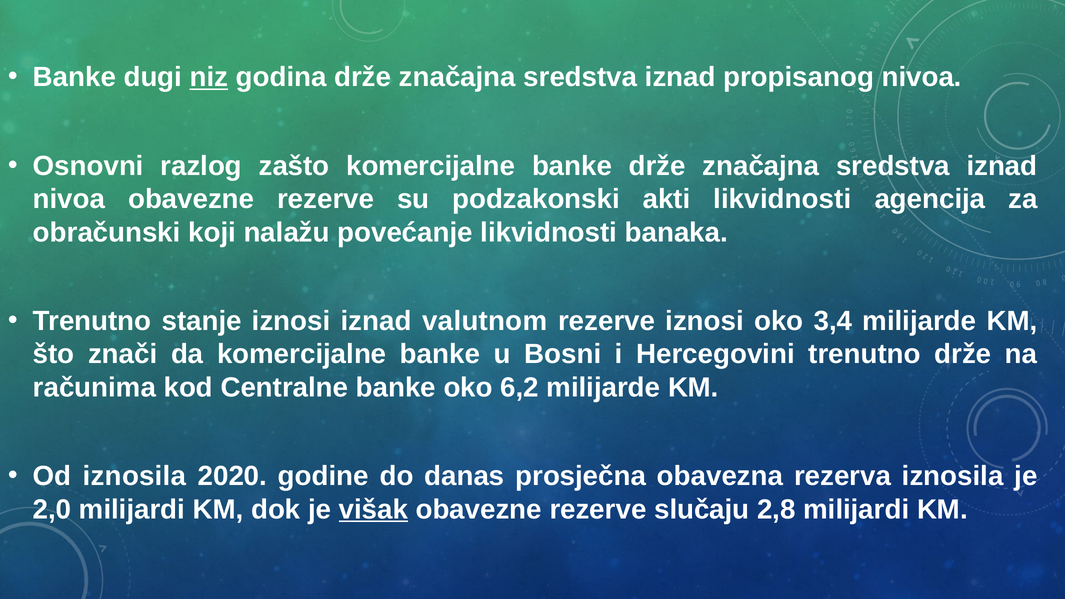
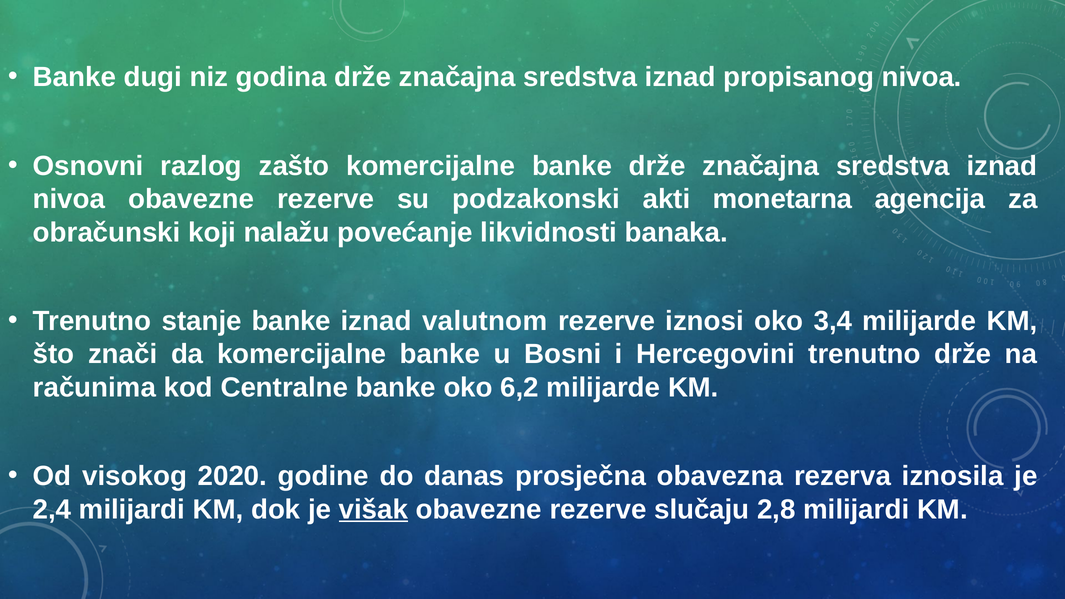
niz underline: present -> none
akti likvidnosti: likvidnosti -> monetarna
stanje iznosi: iznosi -> banke
Od iznosila: iznosila -> visokog
2,0: 2,0 -> 2,4
